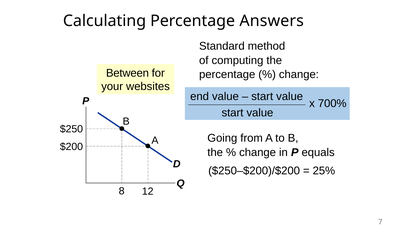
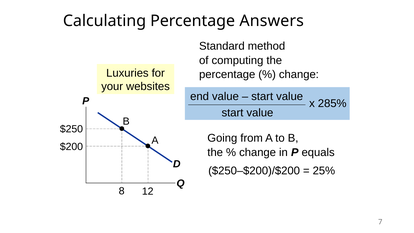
Between: Between -> Luxuries
700%: 700% -> 285%
